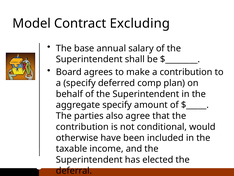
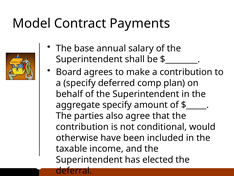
Excluding: Excluding -> Payments
